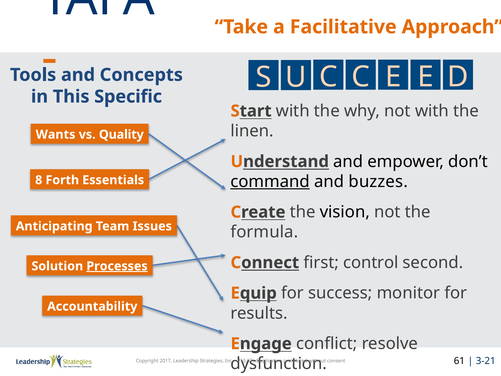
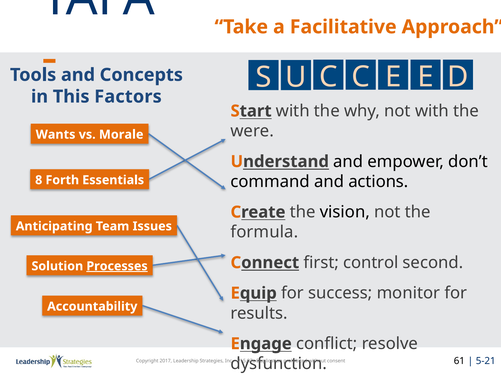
Specific: Specific -> Factors
linen: linen -> were
Quality: Quality -> Morale
command underline: present -> none
buzzes: buzzes -> actions
3-21: 3-21 -> 5-21
